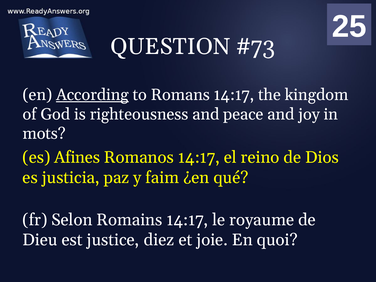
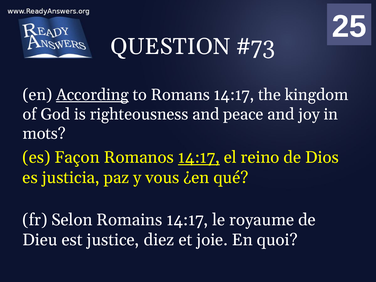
Afines: Afines -> Façon
14:17 at (199, 157) underline: none -> present
faim: faim -> vous
